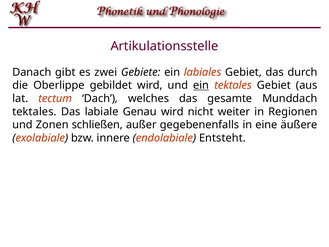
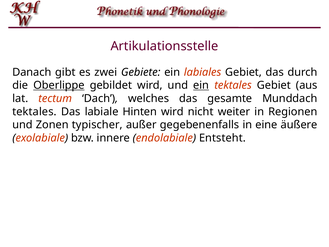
Oberlippe underline: none -> present
Genau: Genau -> Hinten
schließen: schließen -> typischer
